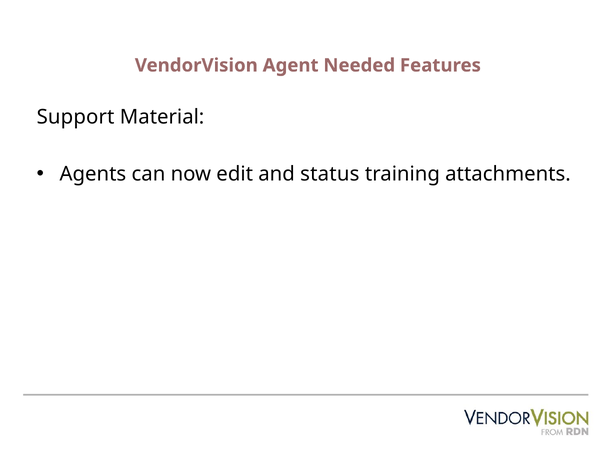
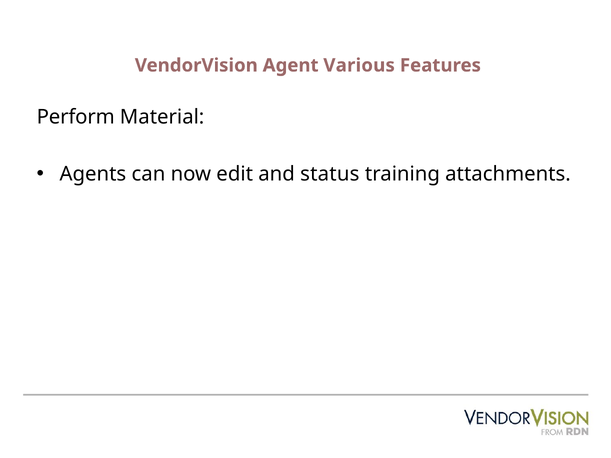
Needed: Needed -> Various
Support: Support -> Perform
